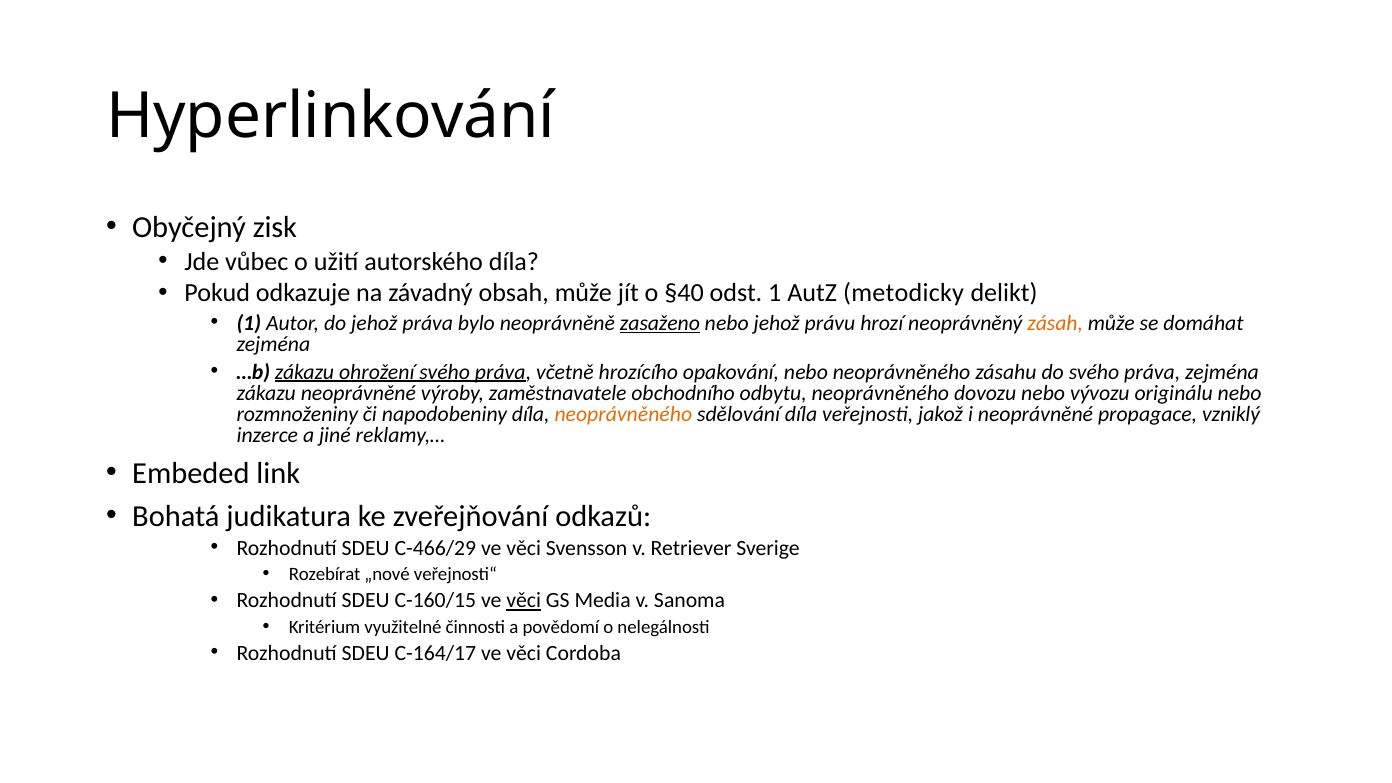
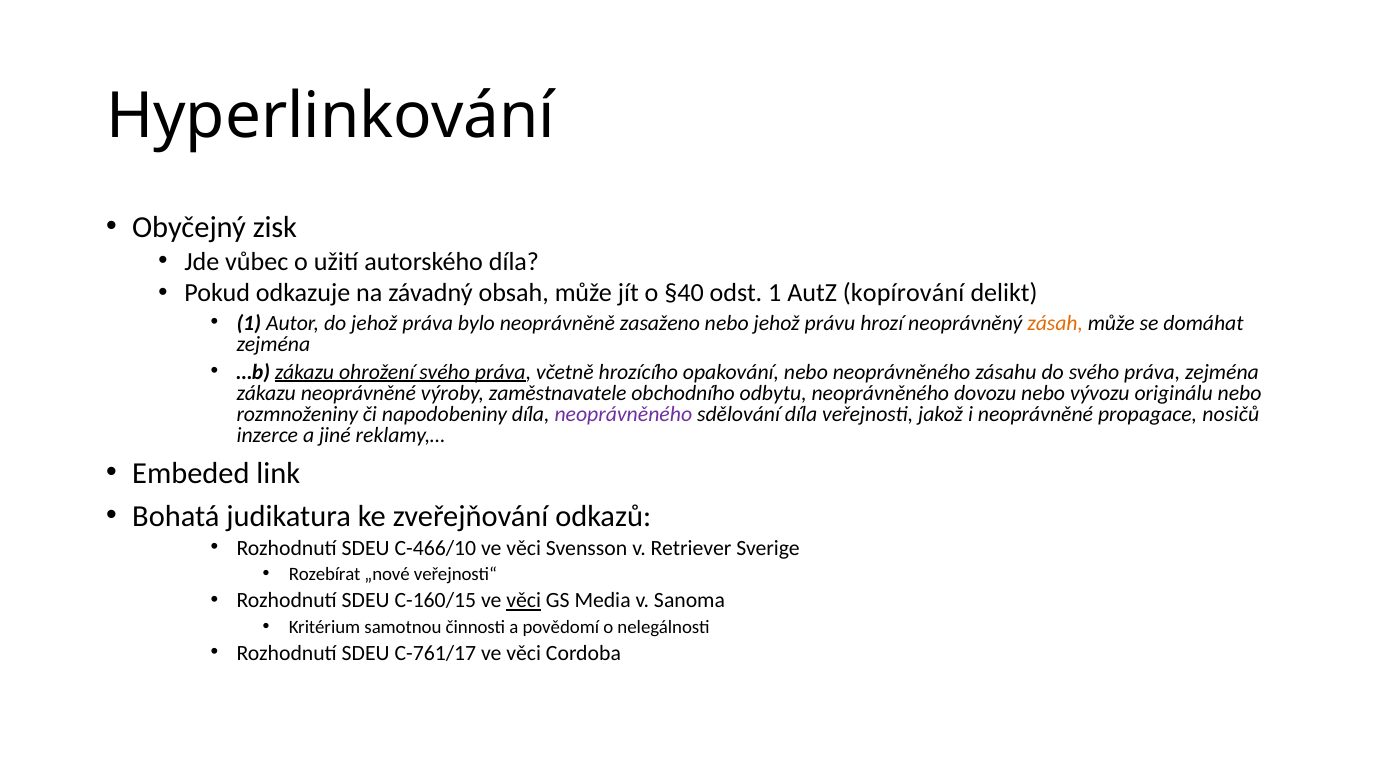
metodicky: metodicky -> kopírování
zasaženo underline: present -> none
neoprávněného at (623, 414) colour: orange -> purple
vzniklý: vzniklý -> nosičů
C-466/29: C-466/29 -> C-466/10
využitelné: využitelné -> samotnou
C-164/17: C-164/17 -> C-761/17
